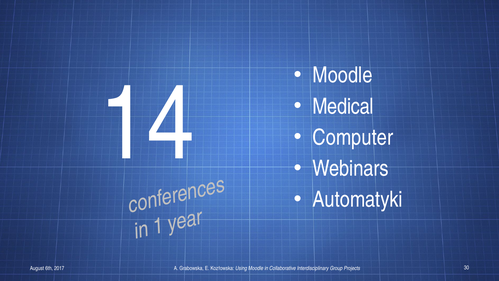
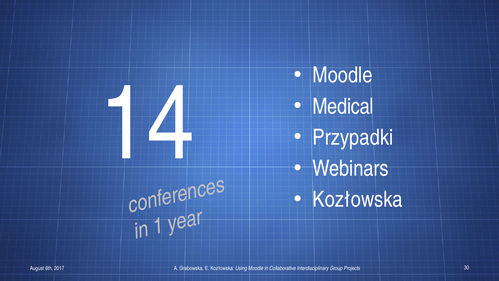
Computer: Computer -> Przypadki
Automatyki at (358, 199): Automatyki -> Kozłowska
